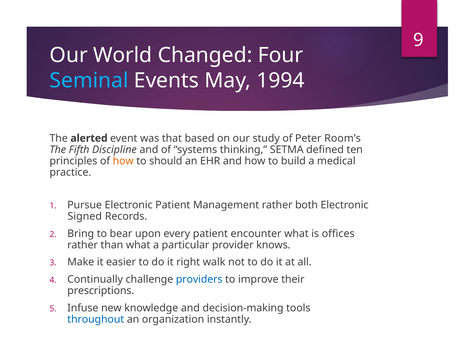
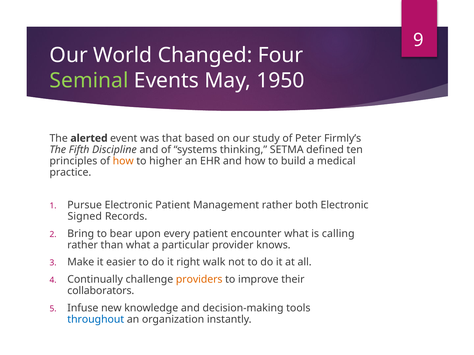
Seminal colour: light blue -> light green
1994: 1994 -> 1950
Room’s: Room’s -> Firmly’s
should: should -> higher
offices: offices -> calling
providers colour: blue -> orange
prescriptions: prescriptions -> collaborators
